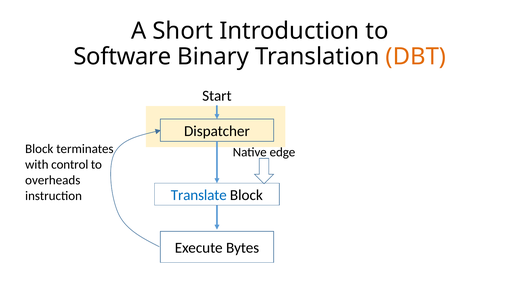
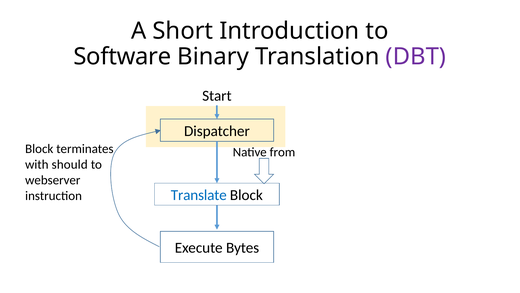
DBT colour: orange -> purple
edge: edge -> from
control: control -> should
overheads: overheads -> webserver
